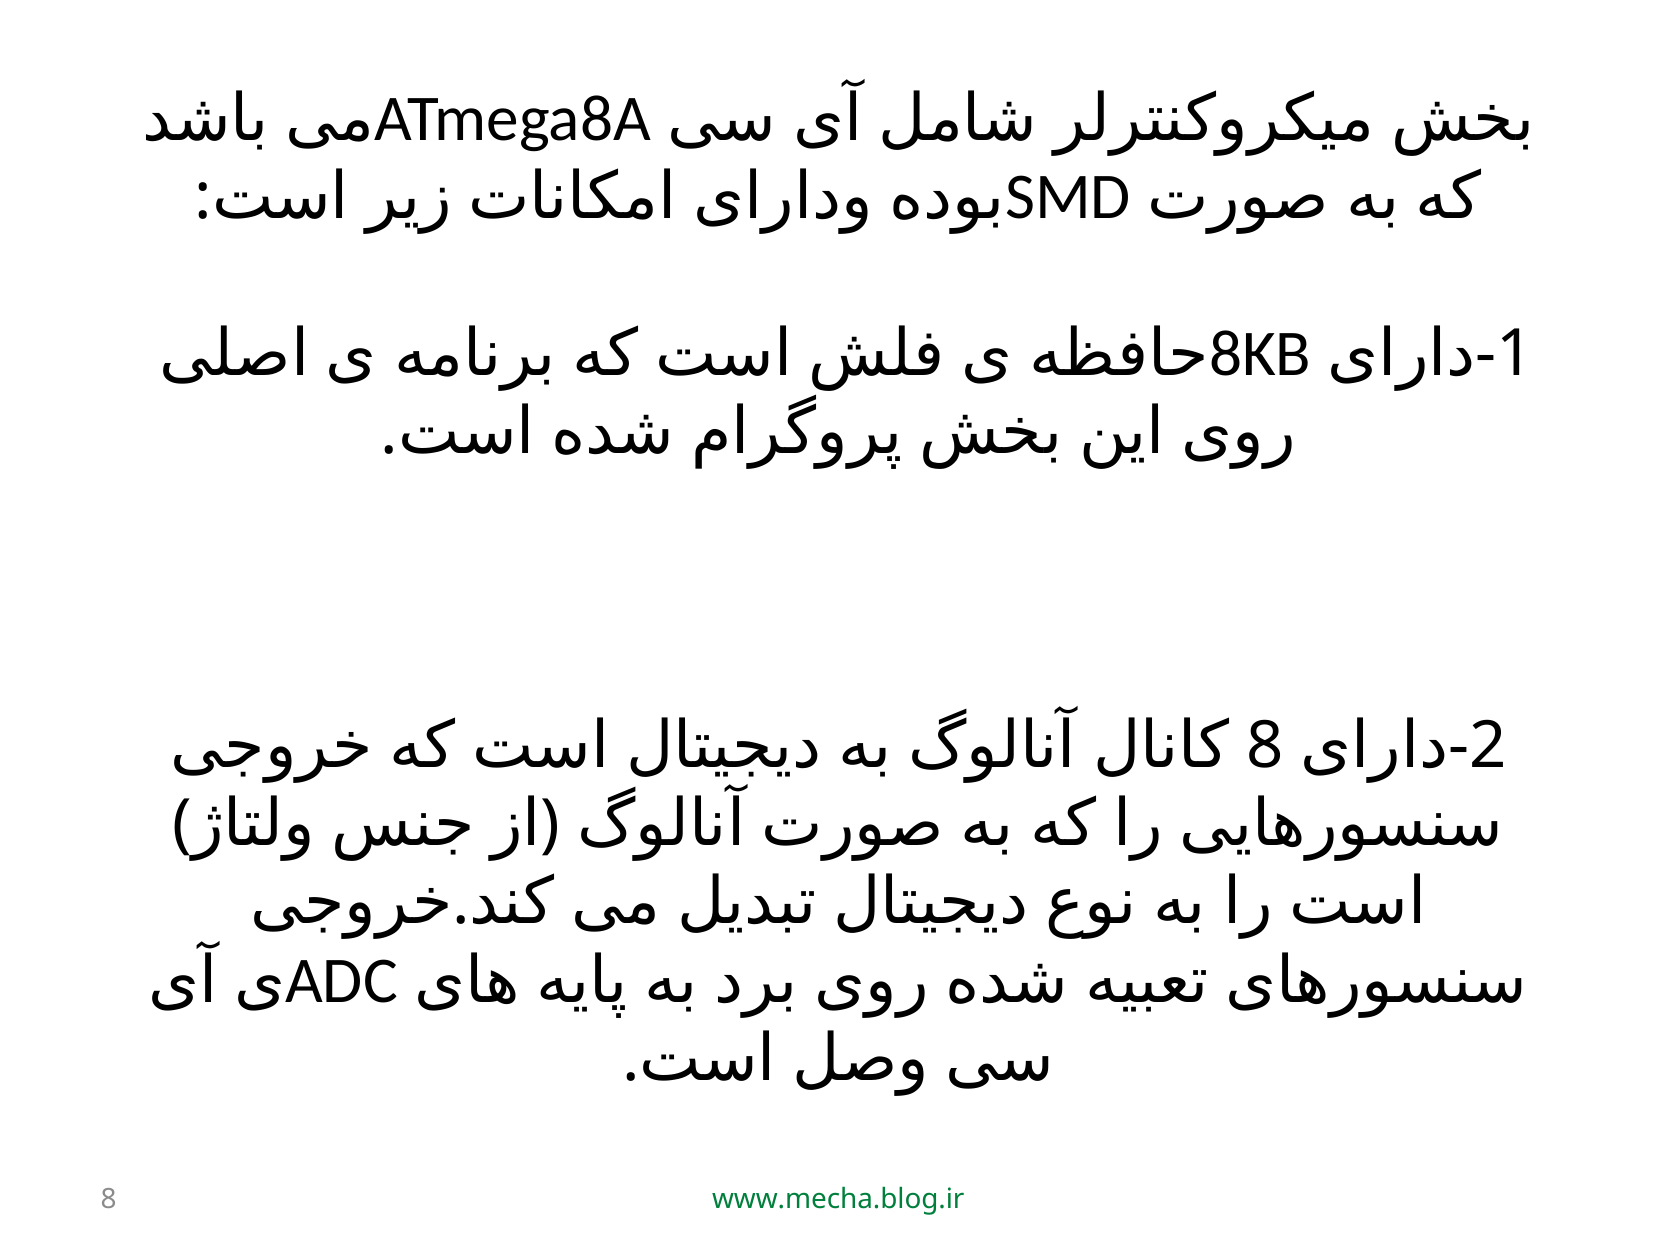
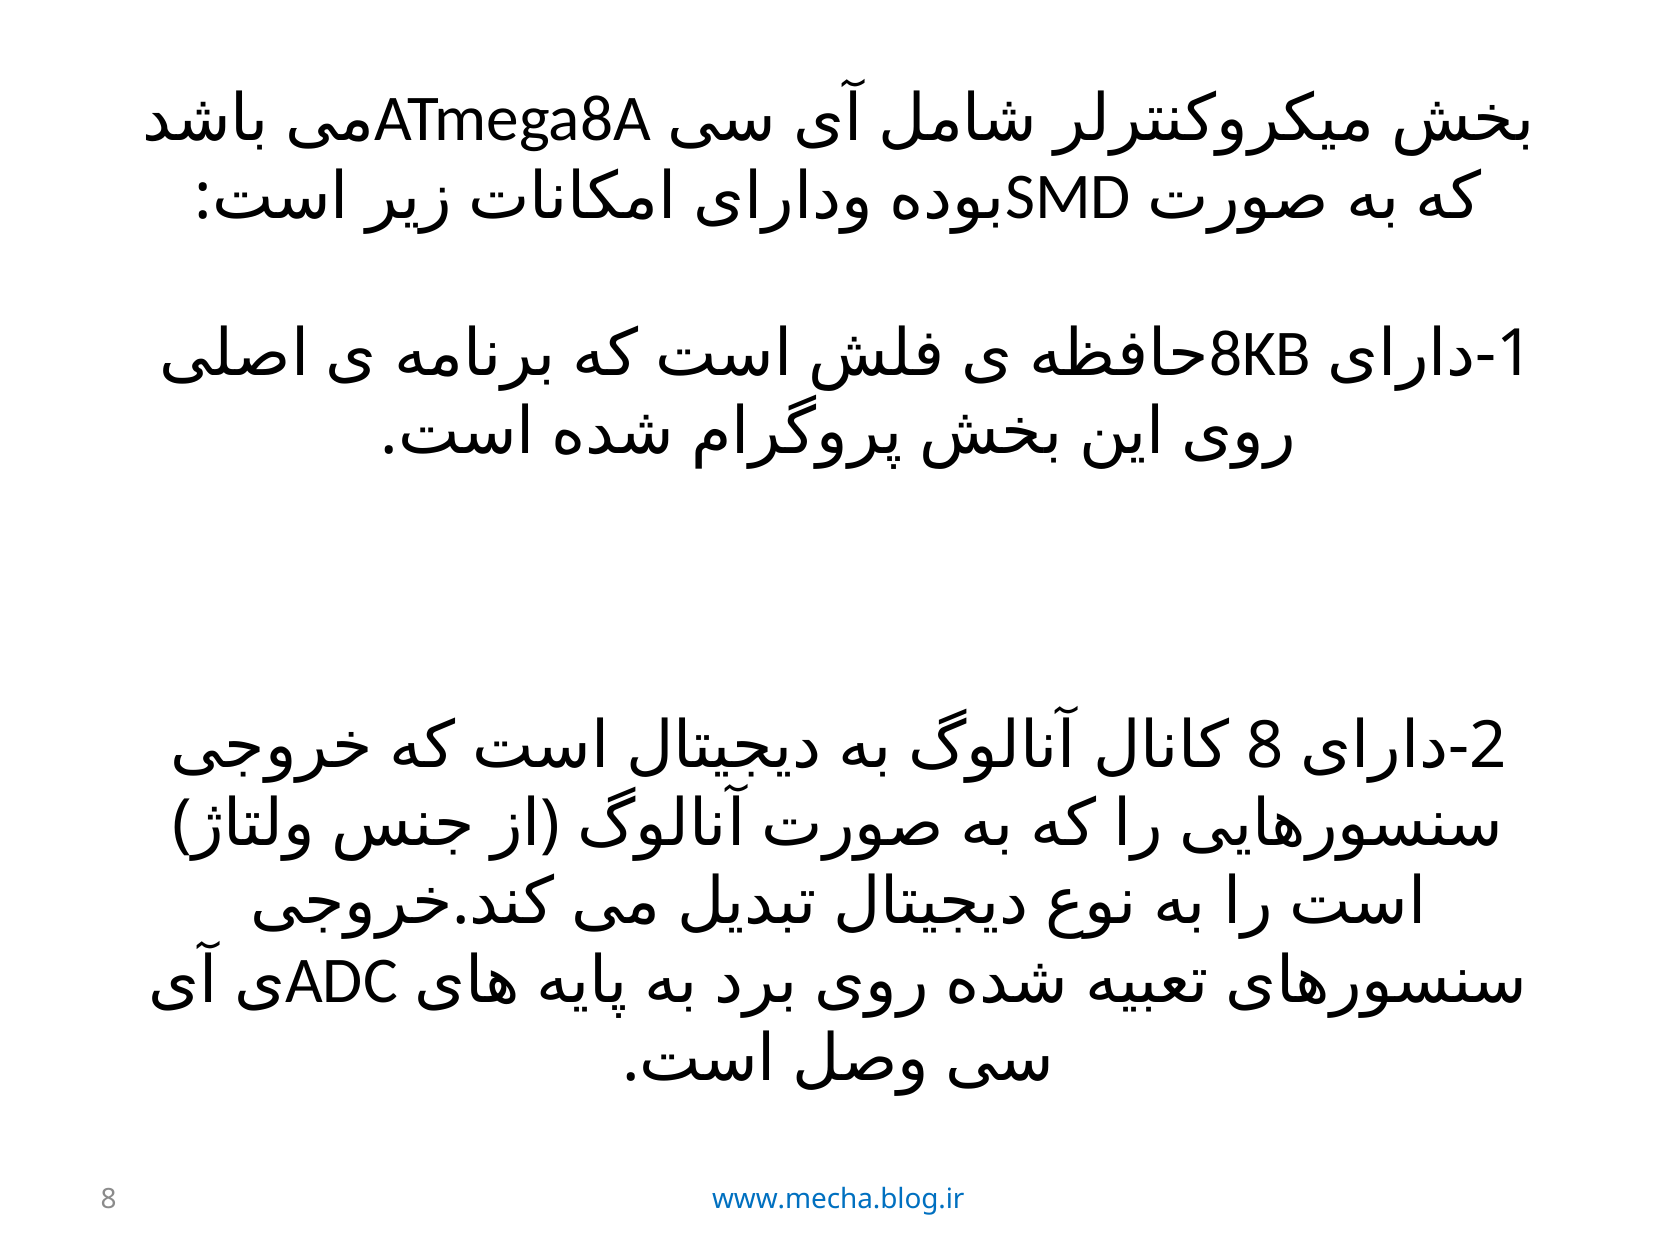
www.mecha.blog.ir colour: green -> blue
